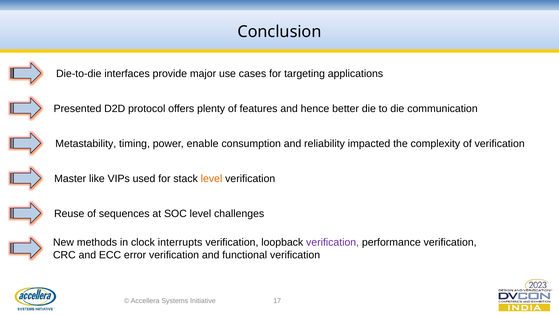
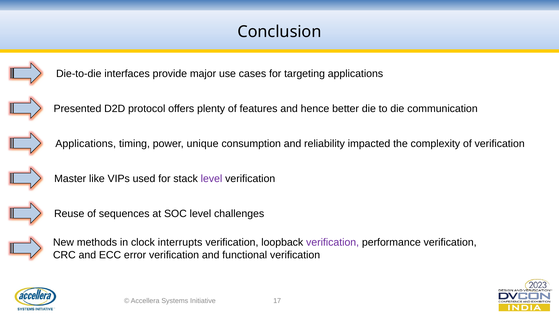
Metastability at (86, 144): Metastability -> Applications
enable: enable -> unique
level at (211, 178) colour: orange -> purple
